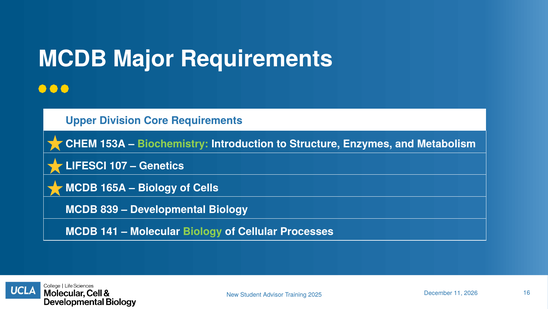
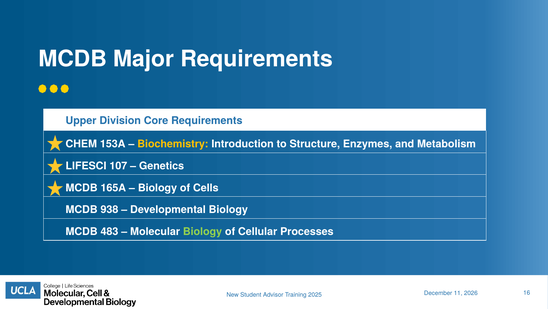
Biochemistry colour: light green -> yellow
839: 839 -> 938
141: 141 -> 483
